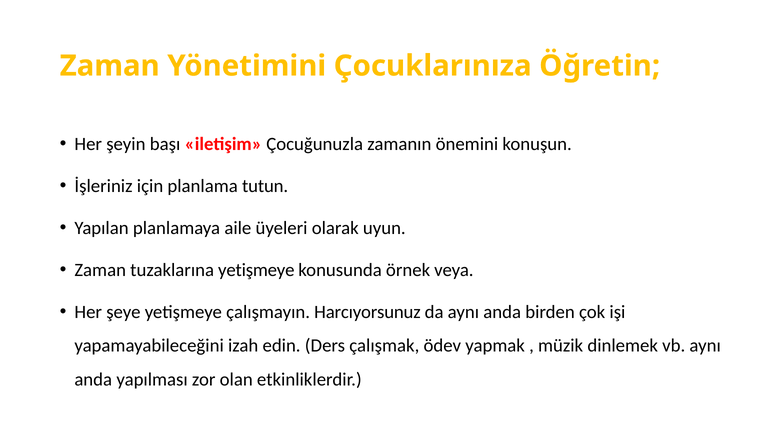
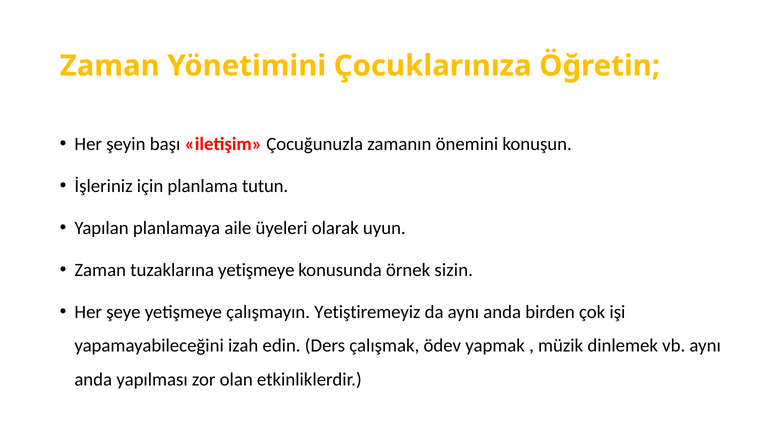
veya: veya -> sizin
Harcıyorsunuz: Harcıyorsunuz -> Yetiştiremeyiz
